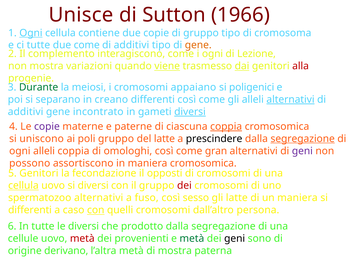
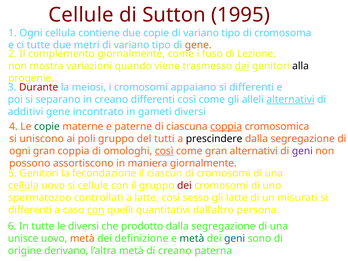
Unisce at (81, 15): Unisce -> Cellule
1966: 1966 -> 1995
Ogni at (31, 33) underline: present -> none
copie di gruppo: gruppo -> variano
due come: come -> metri
additivi at (131, 45): additivi -> variano
complemento interagiscono: interagiscono -> giornalmente
i ogni: ogni -> fuso
viene underline: present -> none
alla colour: red -> black
Durante colour: green -> red
poligenici at (252, 87): poligenici -> differenti
diversi at (190, 112) underline: present -> none
copie at (47, 126) colour: purple -> green
del latte: latte -> tutti
segregazione at (303, 139) underline: present -> none
ogni alleli: alleli -> gran
così at (164, 151) underline: none -> present
maniera cromosomica: cromosomica -> giornalmente
opposti: opposti -> ciascun
si diversi: diversi -> cellule
spermatozoo alternativi: alternativi -> controllati
a fuso: fuso -> latte
un maniera: maniera -> misurati
quelli cromosomi: cromosomi -> quantitativi
cellule: cellule -> unisce
metà at (82, 239) colour: red -> orange
provenienti: provenienti -> definizione
geni at (235, 239) colour: black -> blue
di mostra: mostra -> creano
